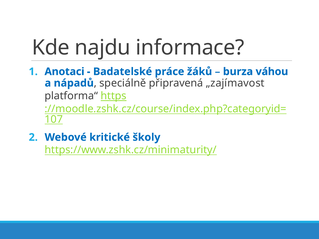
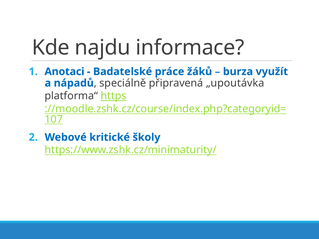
váhou: váhou -> využít
„zajímavost: „zajímavost -> „upoutávka
